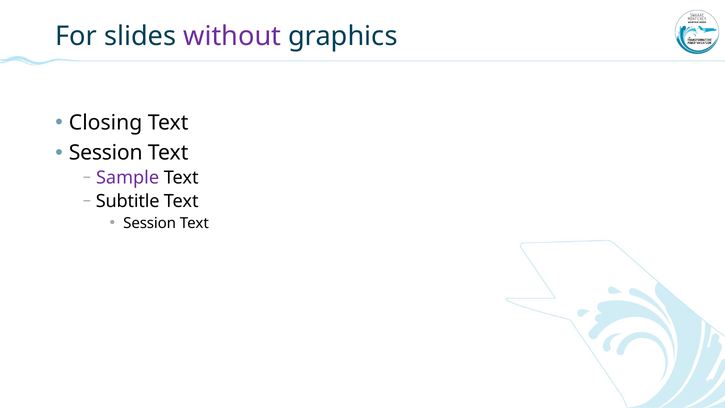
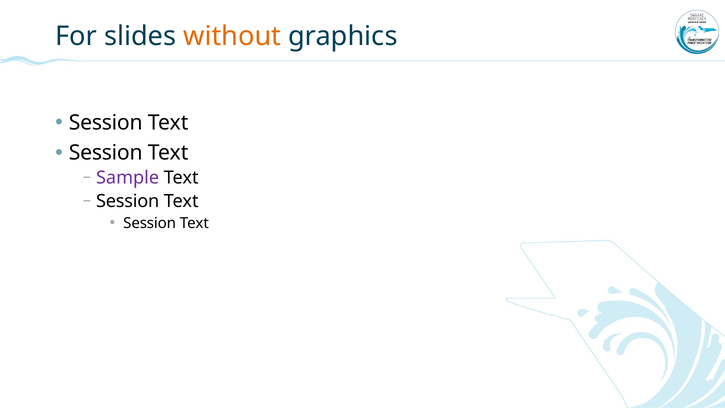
without colour: purple -> orange
Closing at (106, 123): Closing -> Session
Subtitle at (128, 201): Subtitle -> Session
